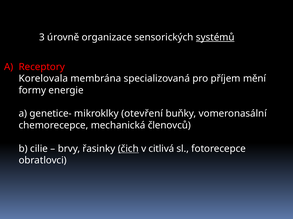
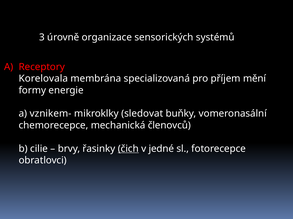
systémů underline: present -> none
genetice-: genetice- -> vznikem-
otevření: otevření -> sledovat
citlivá: citlivá -> jedné
